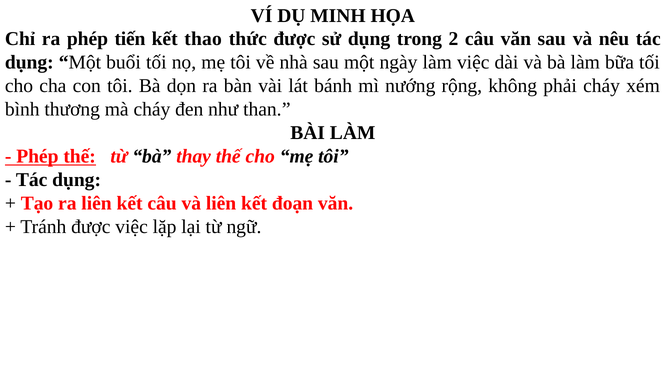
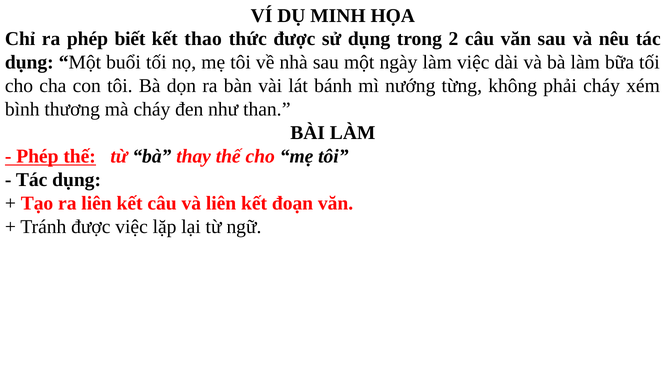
tiến: tiến -> biết
rộng: rộng -> từng
